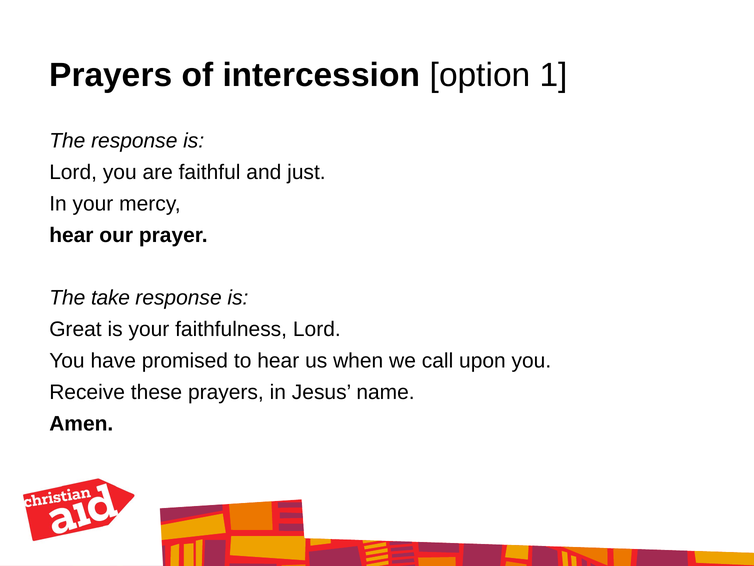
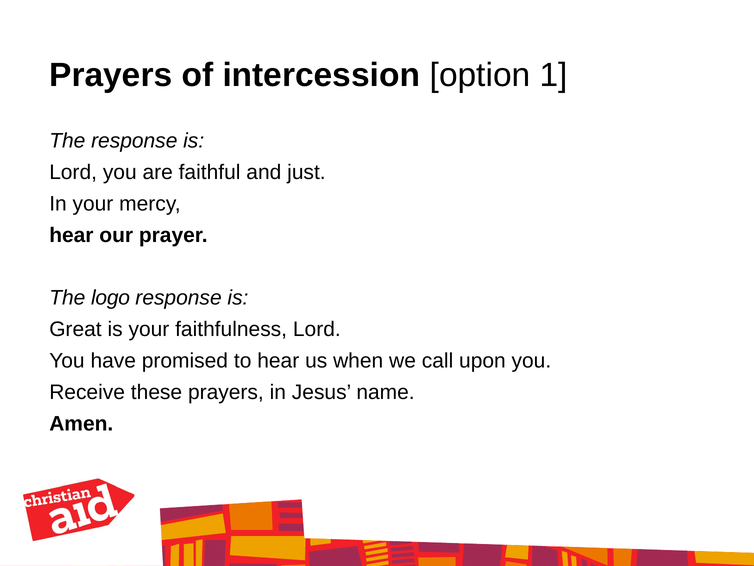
take: take -> logo
